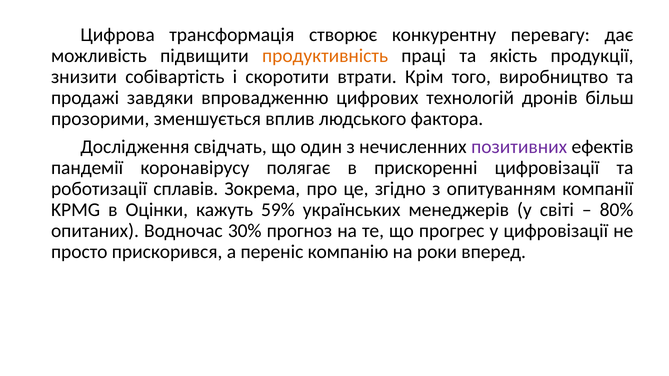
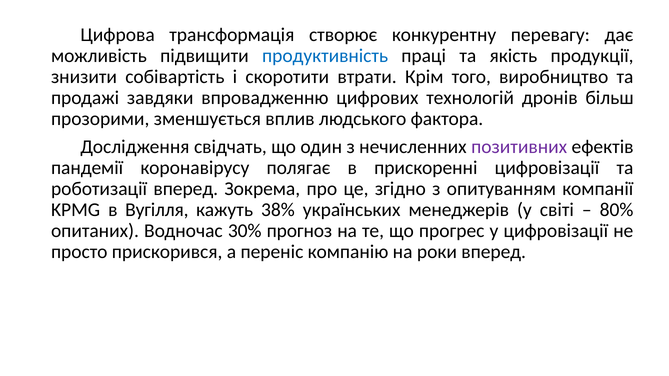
продуктивність colour: orange -> blue
роботизації сплавів: сплавів -> вперед
Оцінки: Оцінки -> Вугілля
59%: 59% -> 38%
